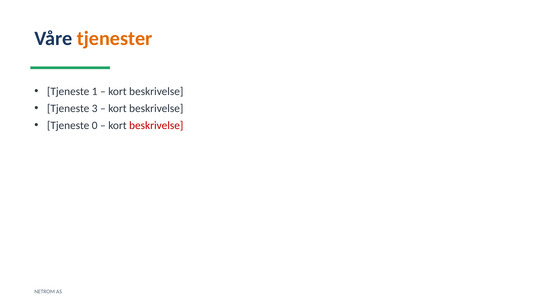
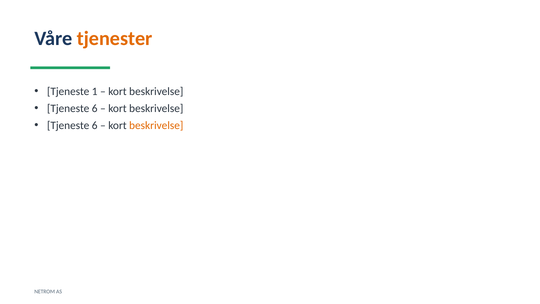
3 at (95, 108): 3 -> 6
0 at (95, 125): 0 -> 6
beskrivelse at (156, 125) colour: red -> orange
